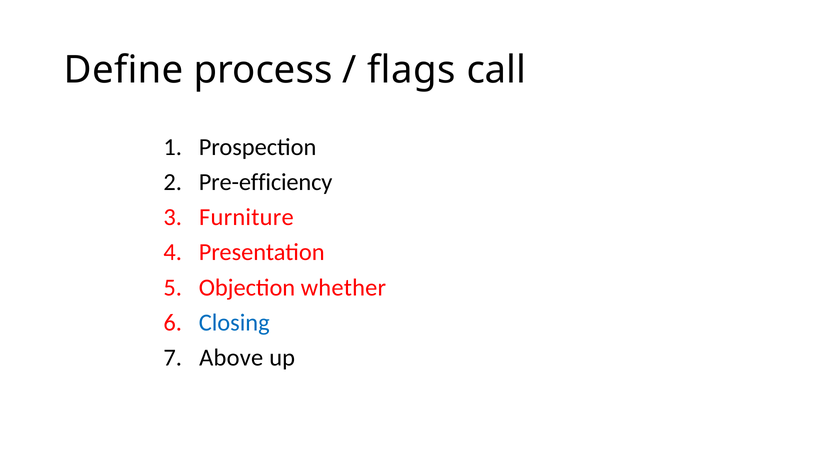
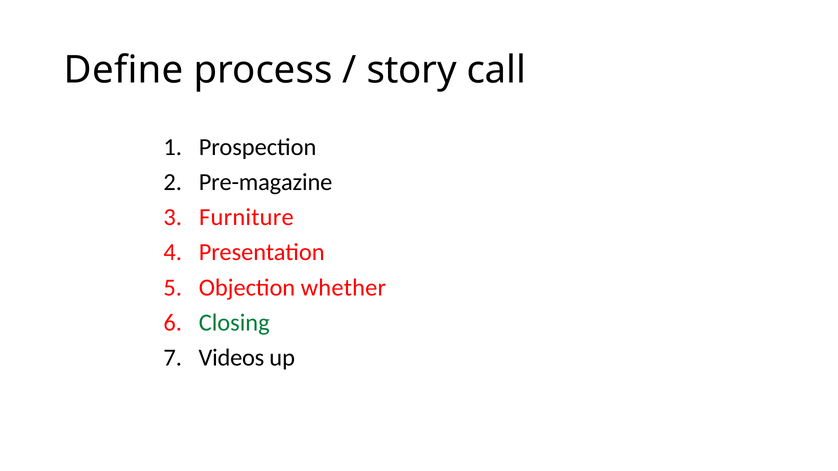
flags: flags -> story
Pre-efficiency: Pre-efficiency -> Pre-magazine
Closing colour: blue -> green
Above: Above -> Videos
